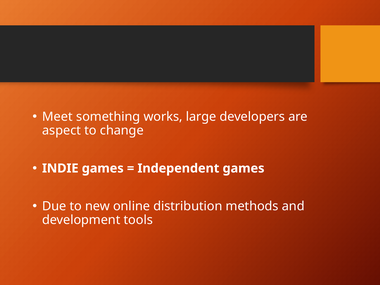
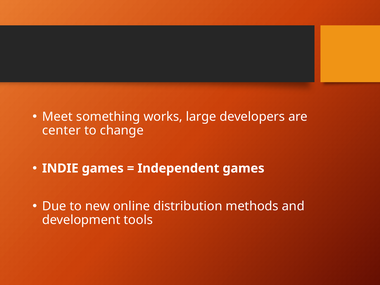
aspect: aspect -> center
